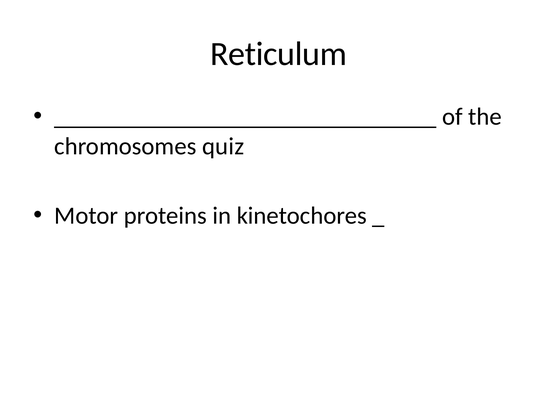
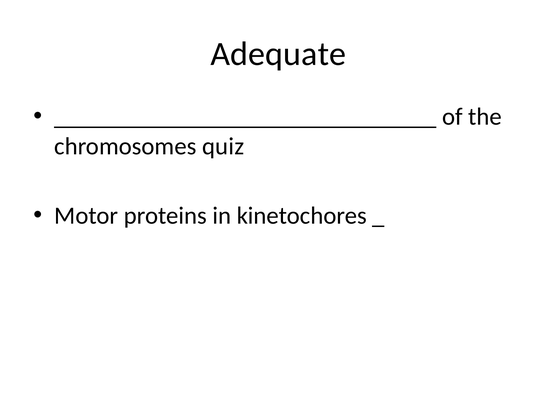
Reticulum: Reticulum -> Adequate
